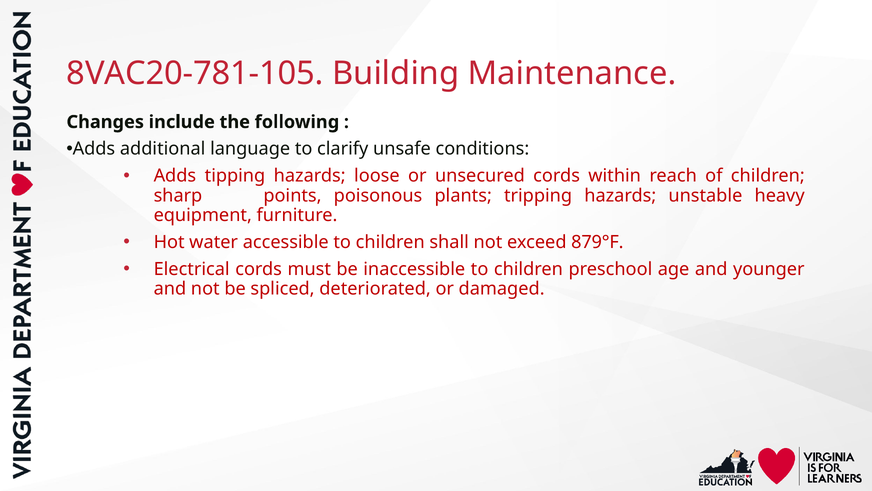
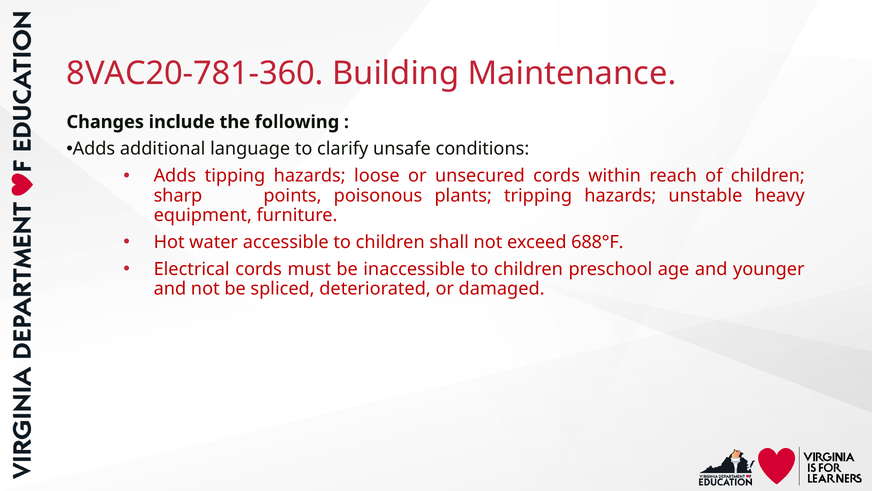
8VAC20-781-105: 8VAC20-781-105 -> 8VAC20-781-360
879°F: 879°F -> 688°F
